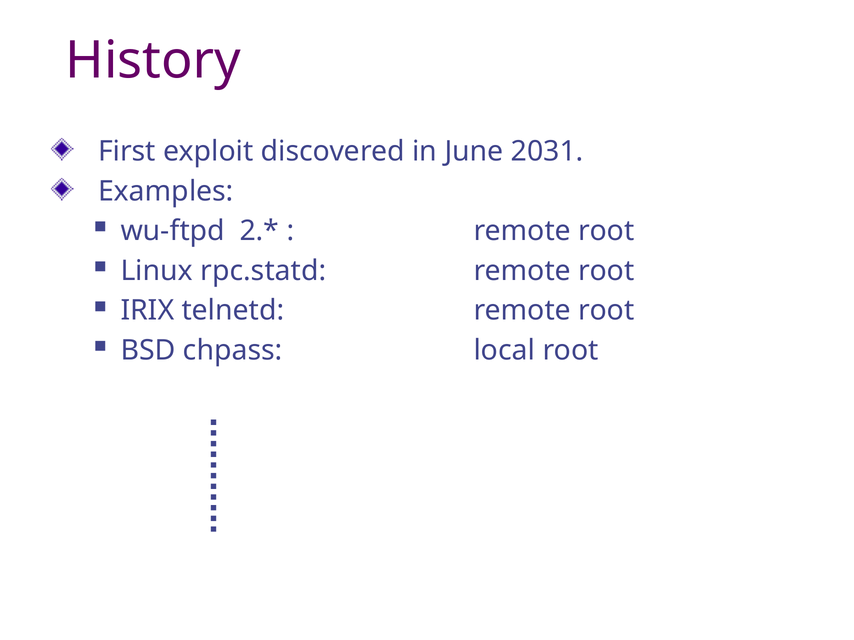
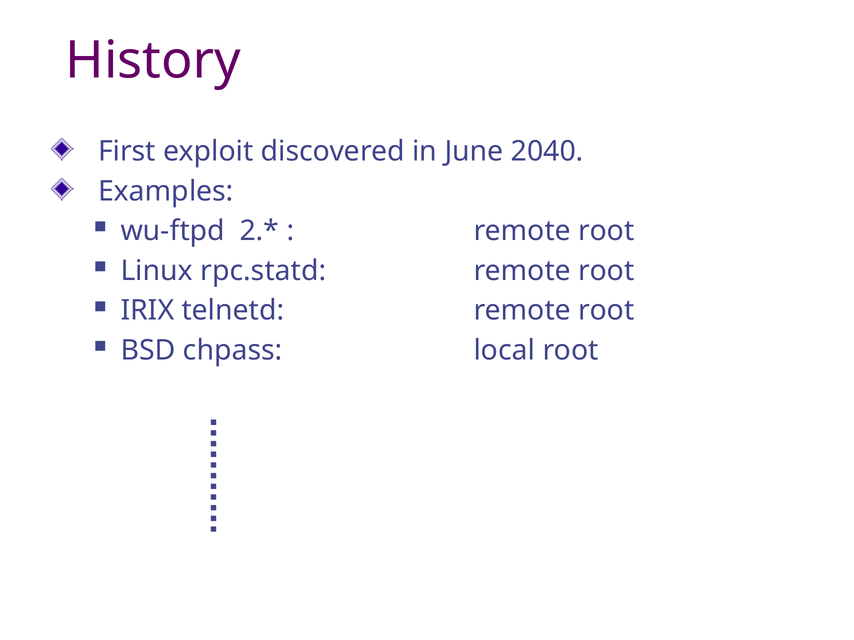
2031: 2031 -> 2040
